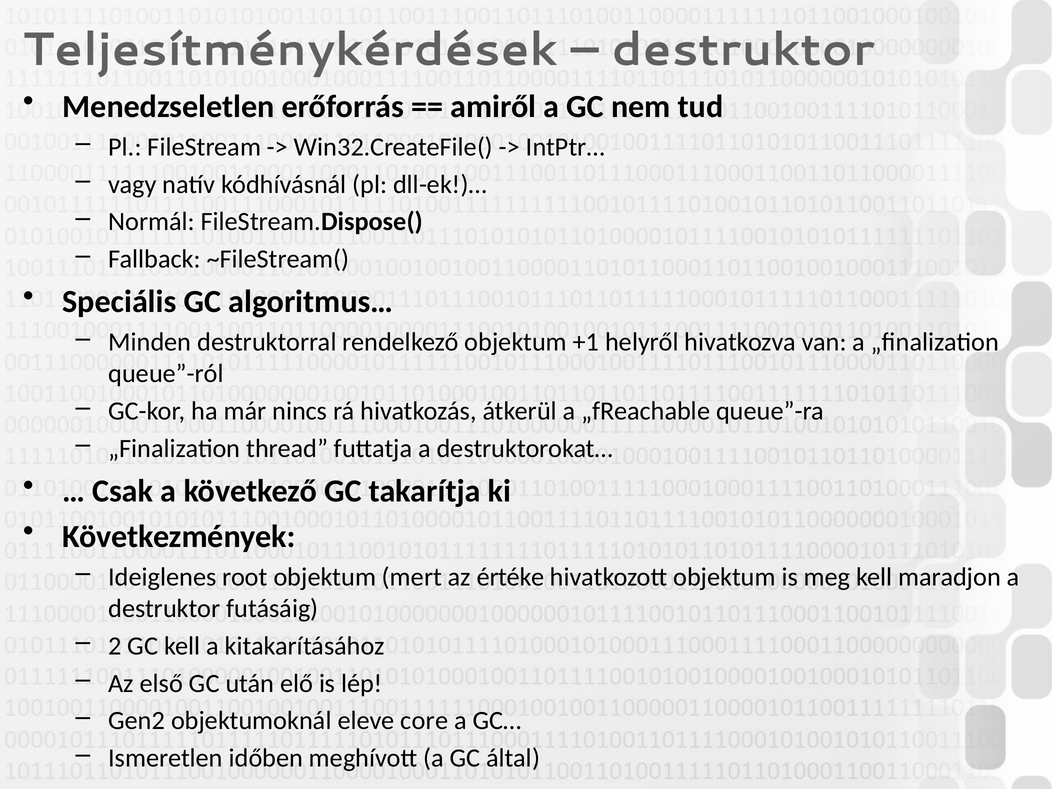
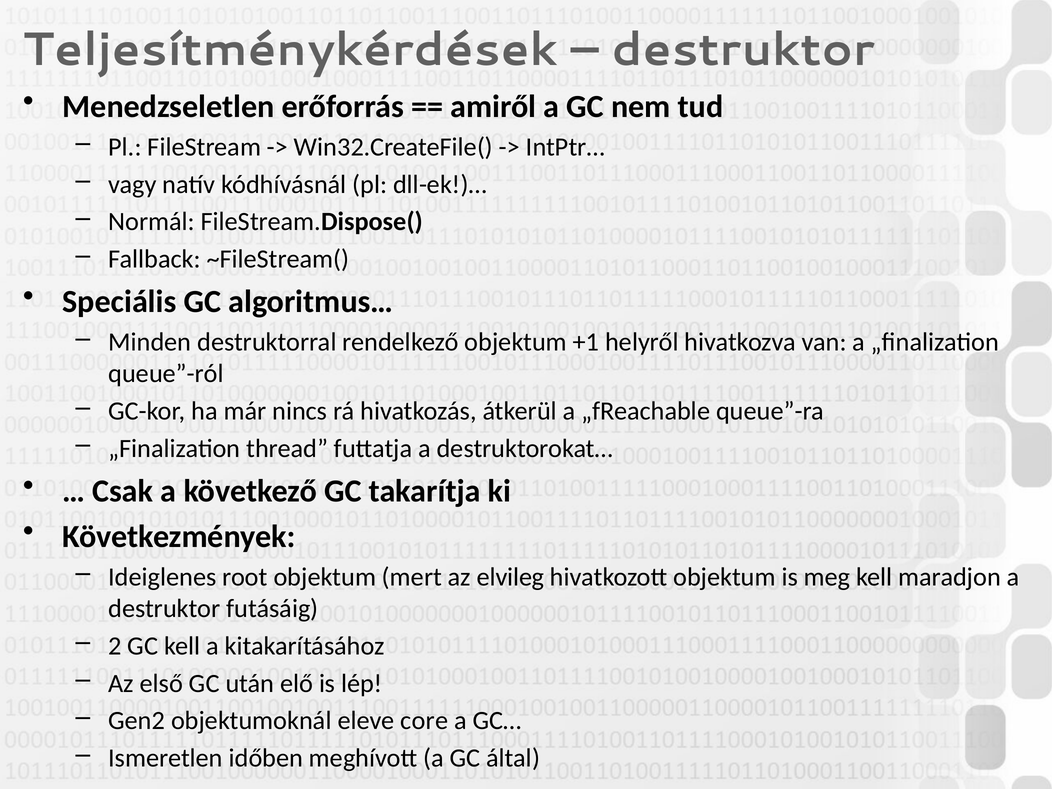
értéke: értéke -> elvileg
